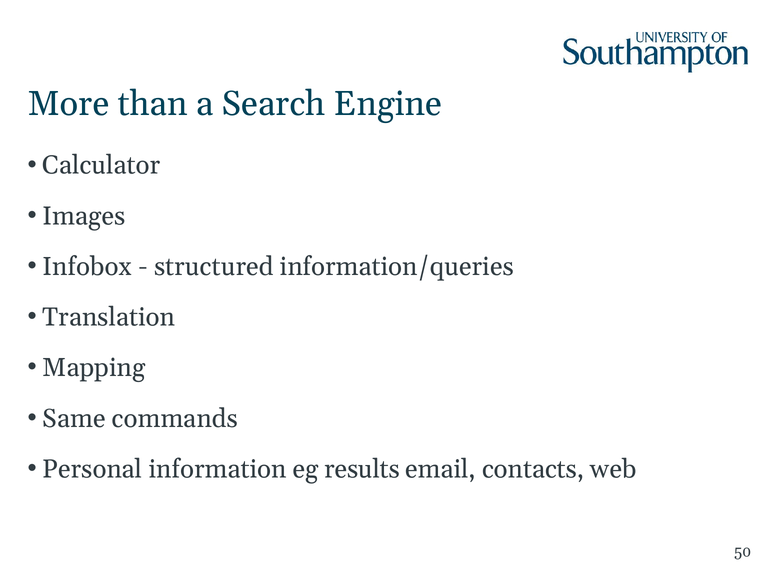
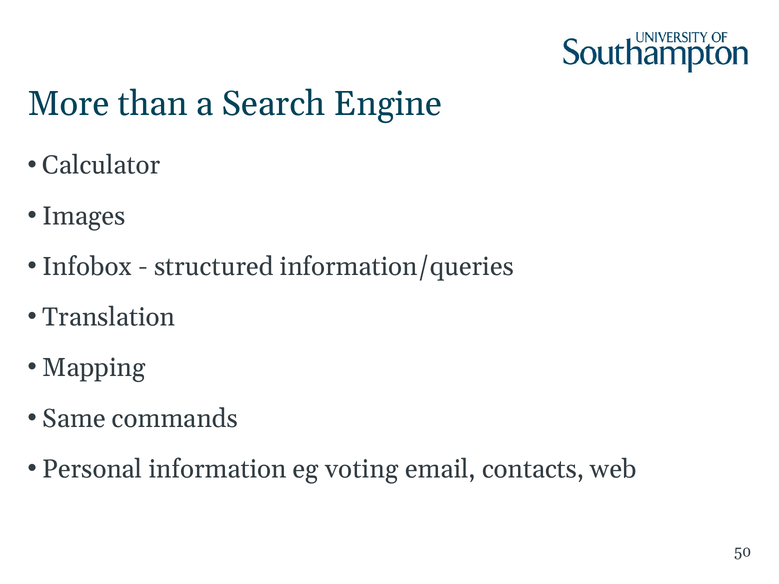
results: results -> voting
